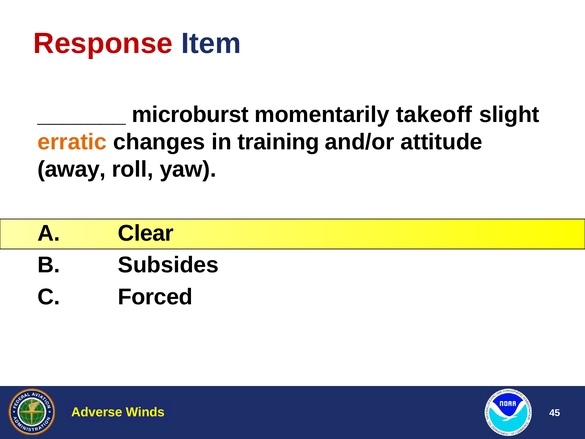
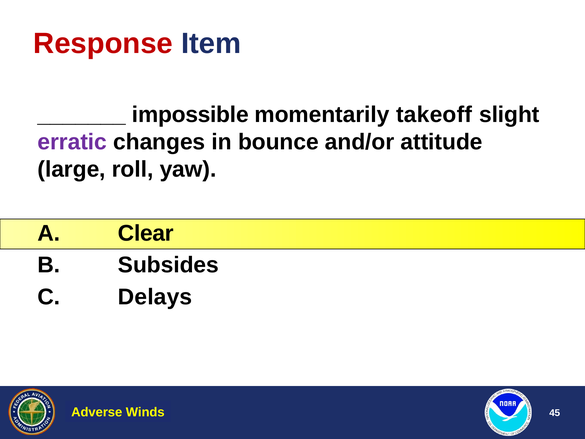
microburst: microburst -> impossible
erratic colour: orange -> purple
training: training -> bounce
away: away -> large
Forced: Forced -> Delays
